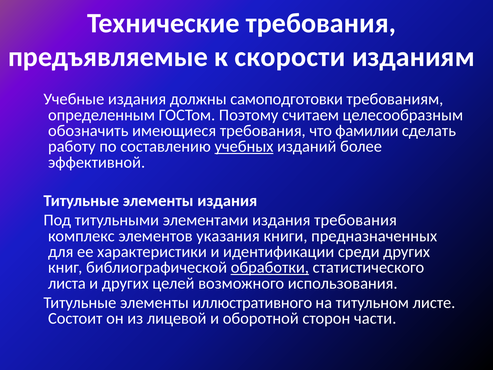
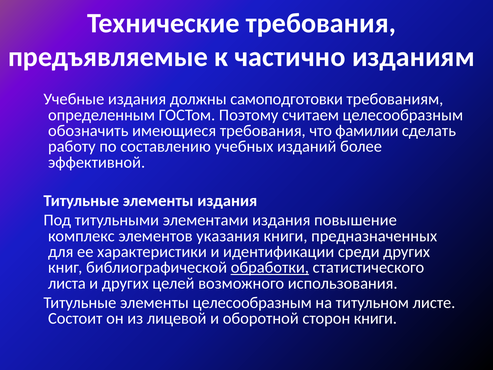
скорости: скорости -> частично
учебных underline: present -> none
издания требования: требования -> повышение
элементы иллюстративного: иллюстративного -> целесообразным
сторон части: части -> книги
